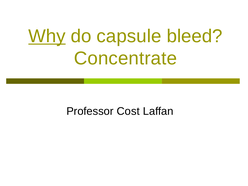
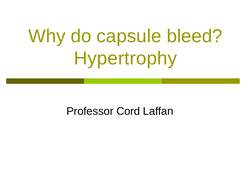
Why underline: present -> none
Concentrate: Concentrate -> Hypertrophy
Cost: Cost -> Cord
